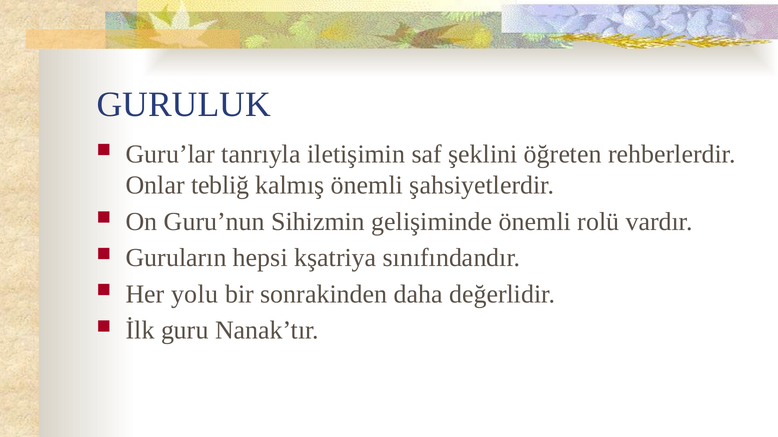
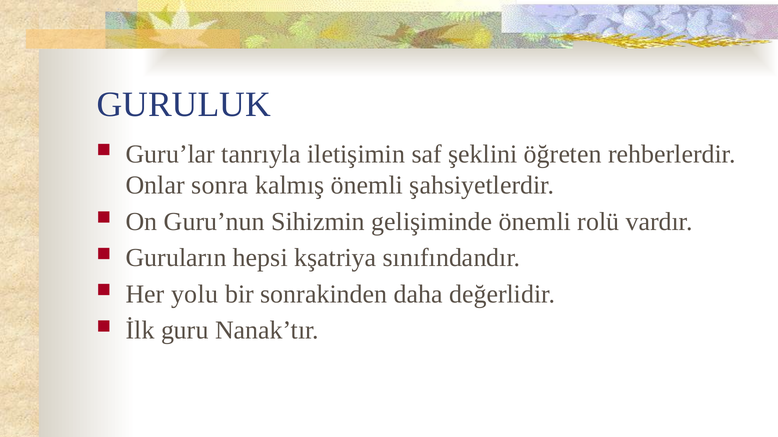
tebliğ: tebliğ -> sonra
